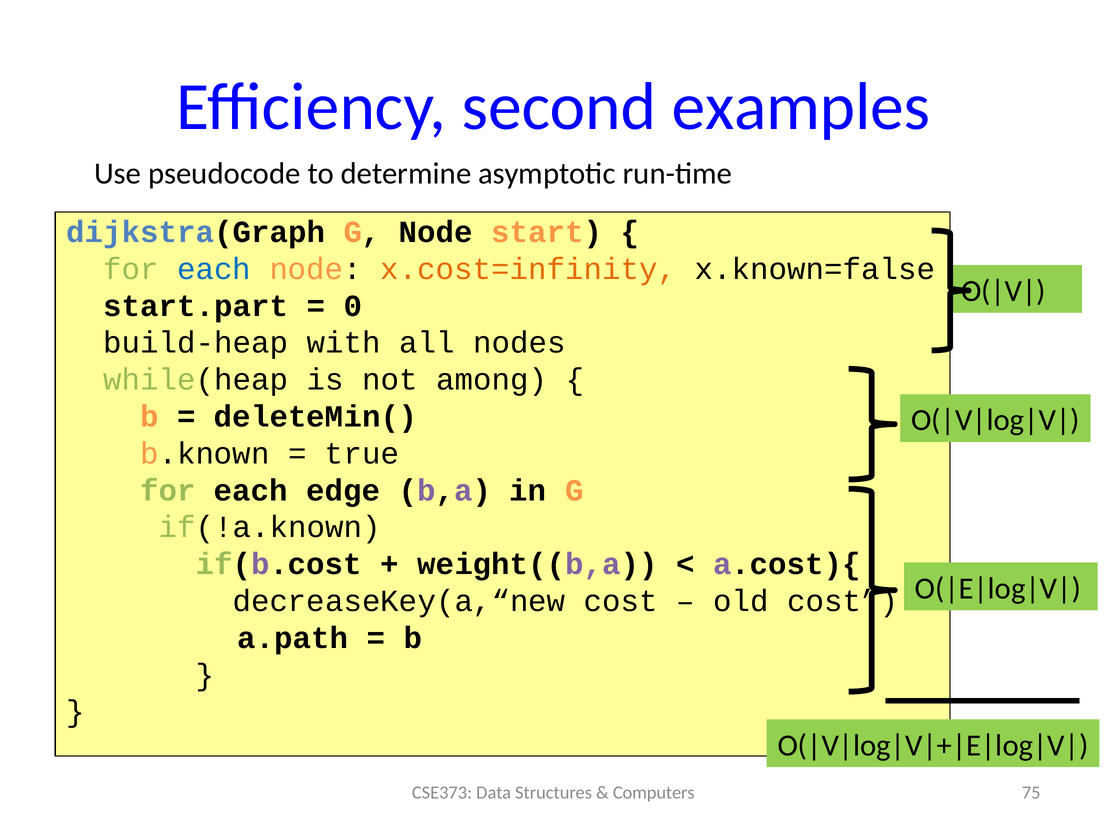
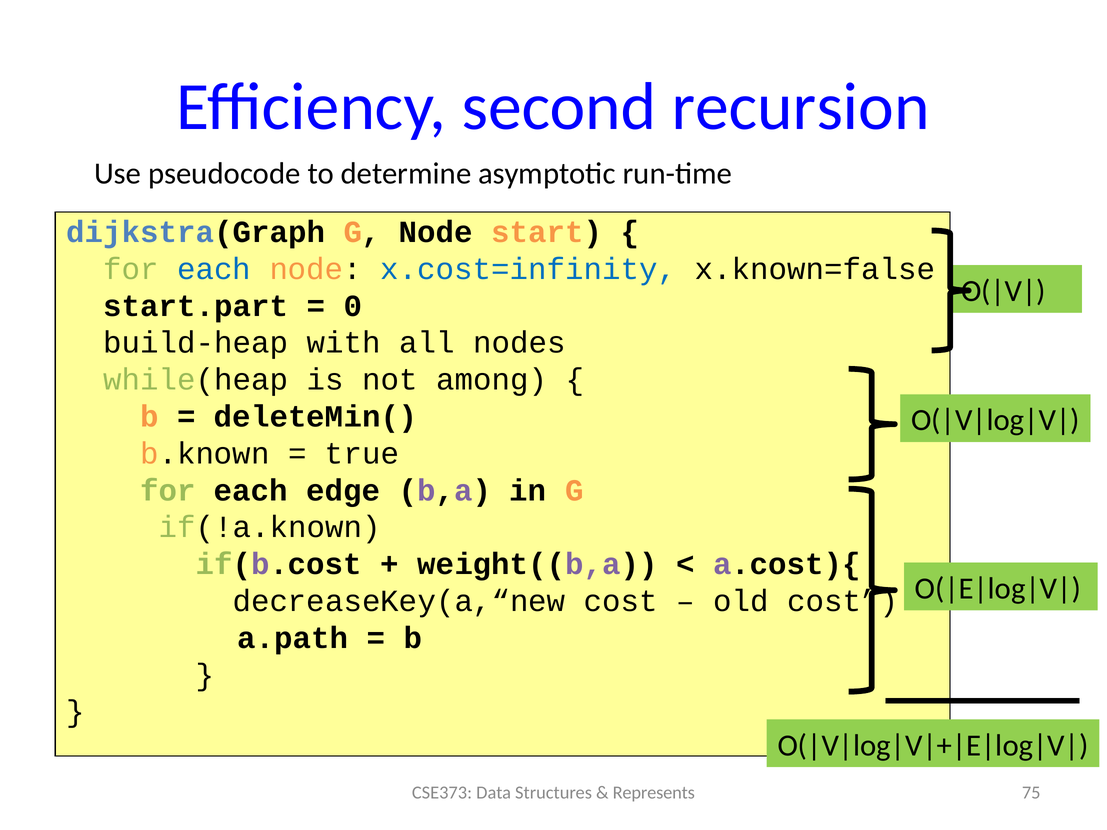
examples: examples -> recursion
x.cost=infinity colour: orange -> blue
Computers: Computers -> Represents
